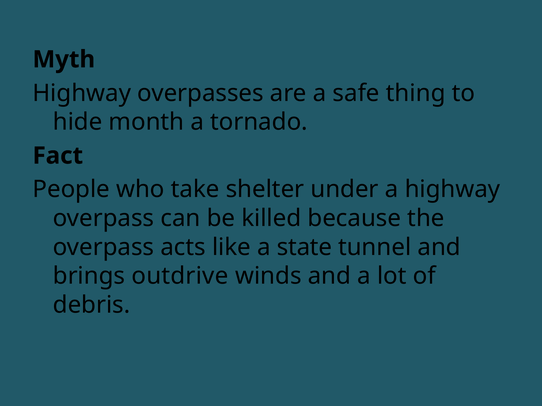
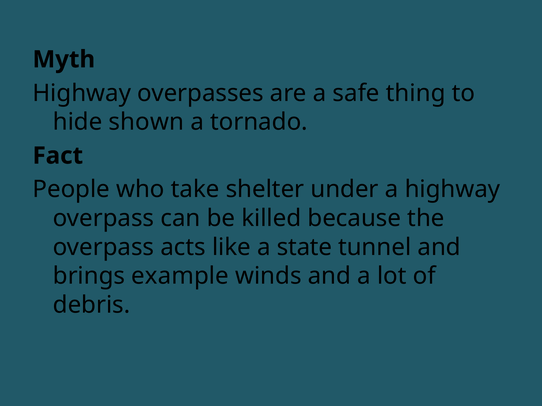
month: month -> shown
outdrive: outdrive -> example
